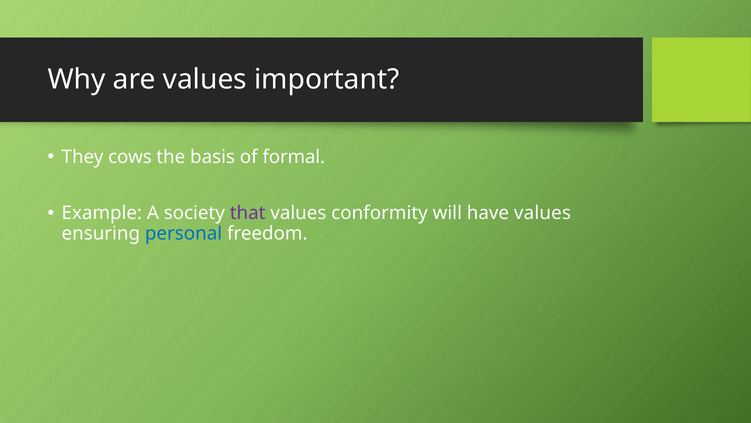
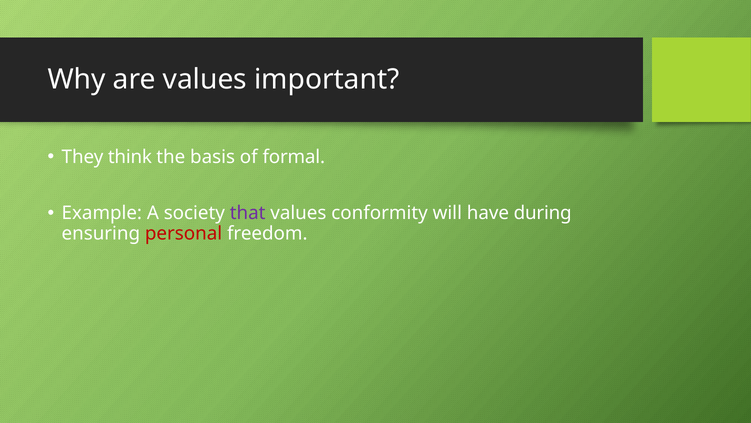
cows: cows -> think
have values: values -> during
personal colour: blue -> red
